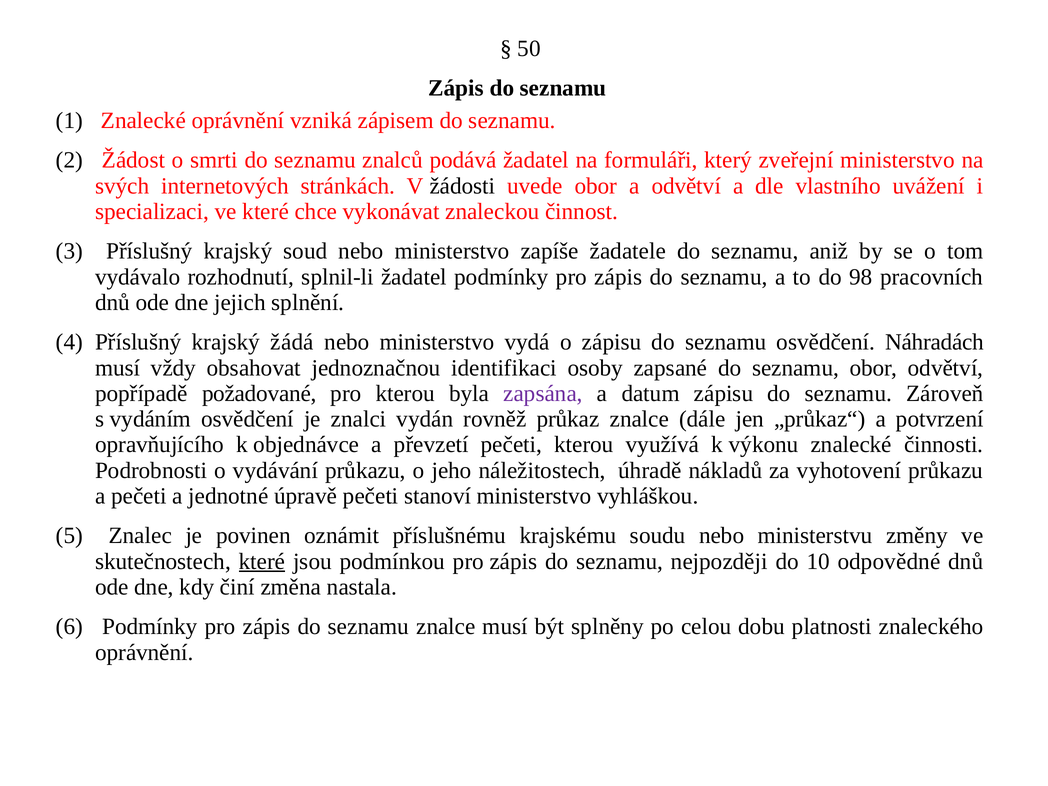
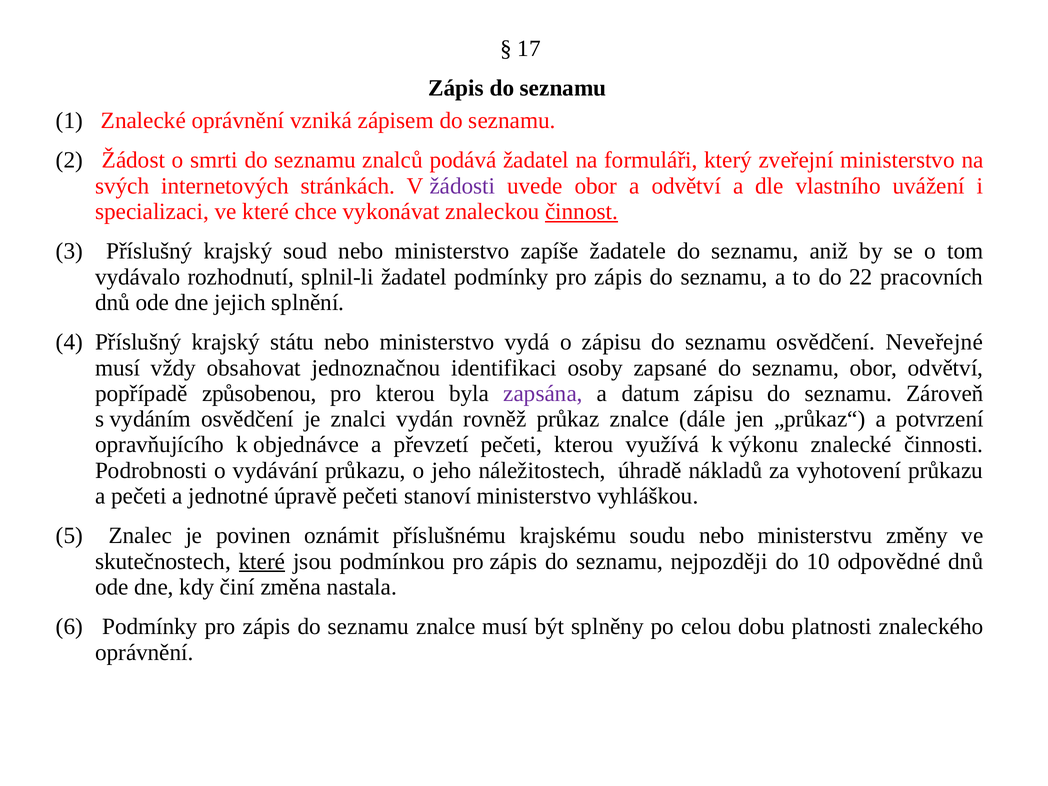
50: 50 -> 17
žádosti colour: black -> purple
činnost underline: none -> present
98: 98 -> 22
žádá: žádá -> státu
Náhradách: Náhradách -> Neveřejné
požadované: požadované -> způsobenou
